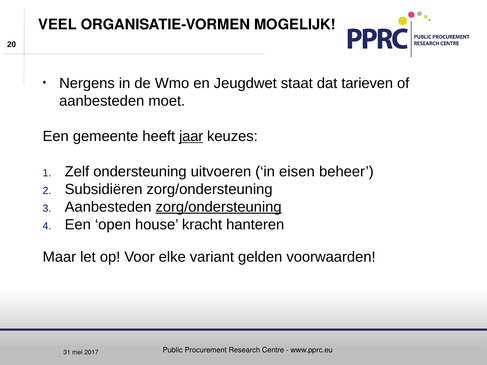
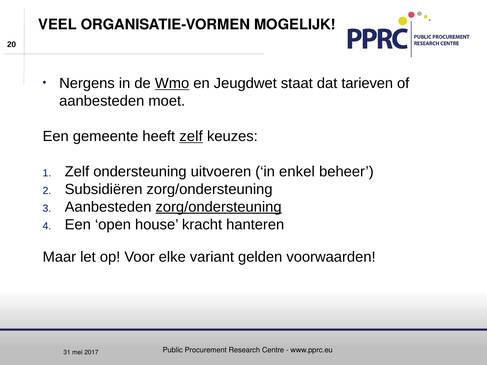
Wmo underline: none -> present
heeft jaar: jaar -> zelf
eisen: eisen -> enkel
